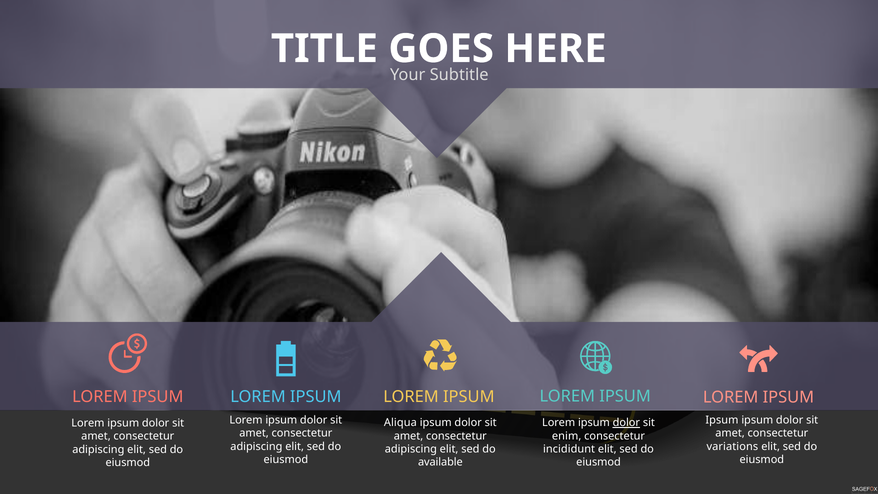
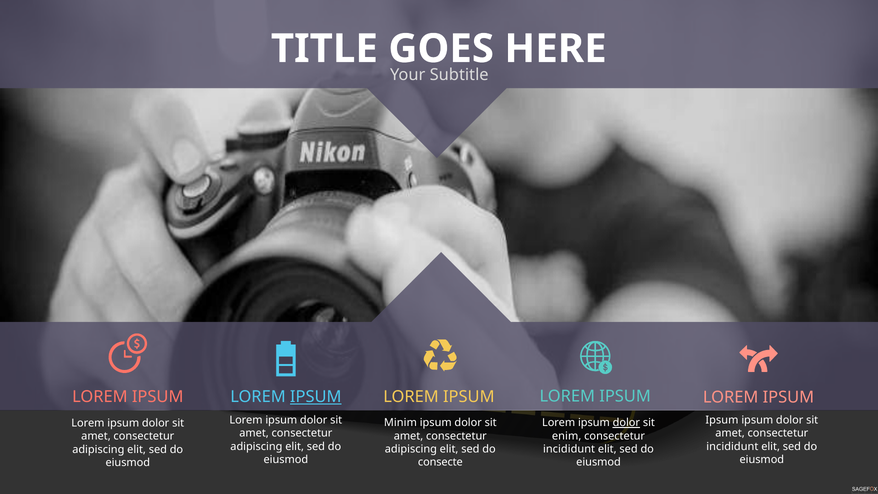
IPSUM at (316, 397) underline: none -> present
Aliqua: Aliqua -> Minim
variations at (732, 446): variations -> incididunt
available: available -> consecte
